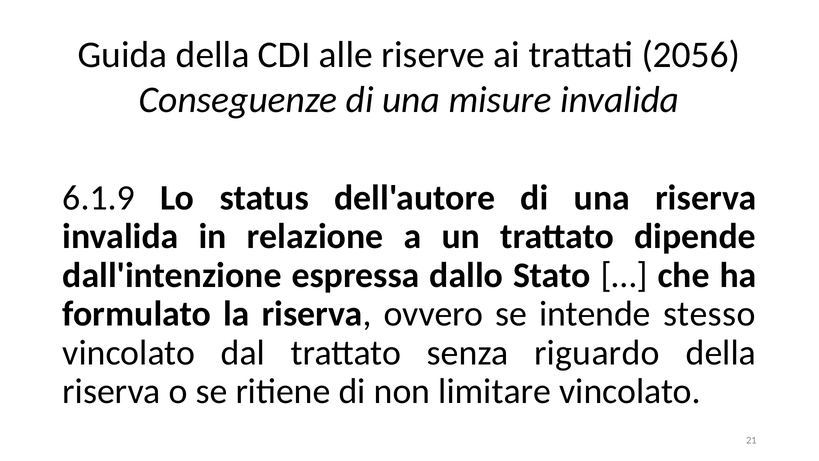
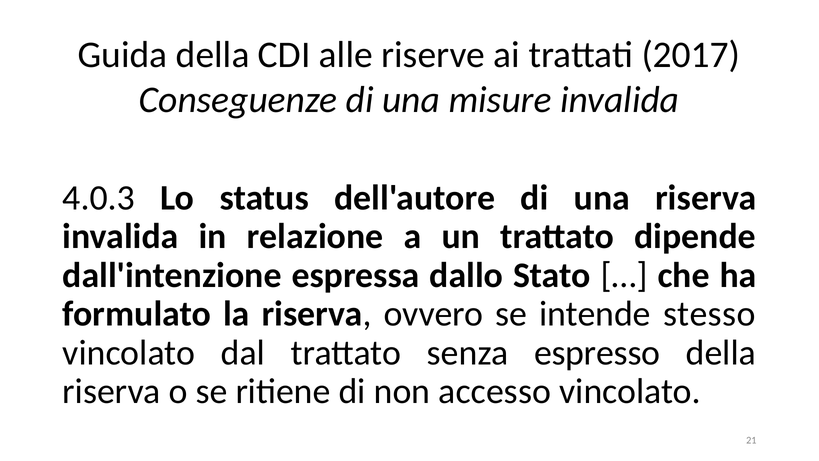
2056: 2056 -> 2017
6.1.9: 6.1.9 -> 4.0.3
riguardo: riguardo -> espresso
limitare: limitare -> accesso
